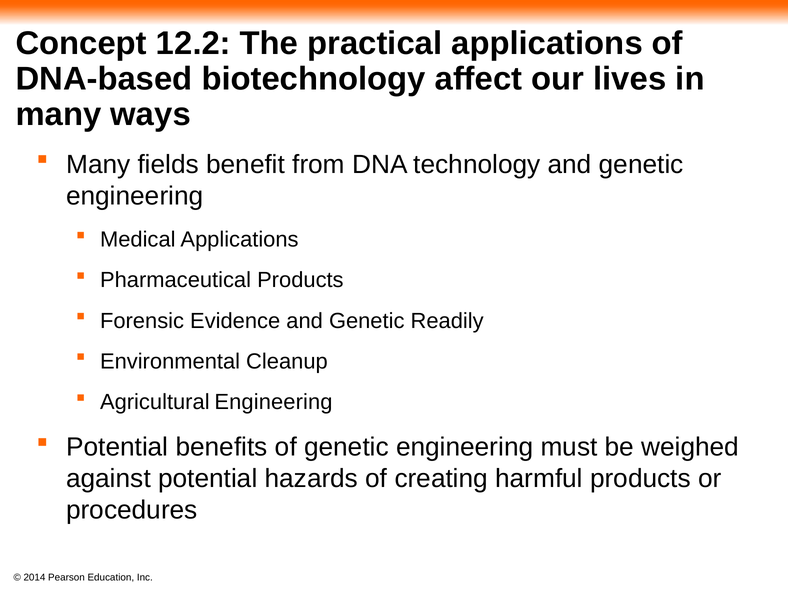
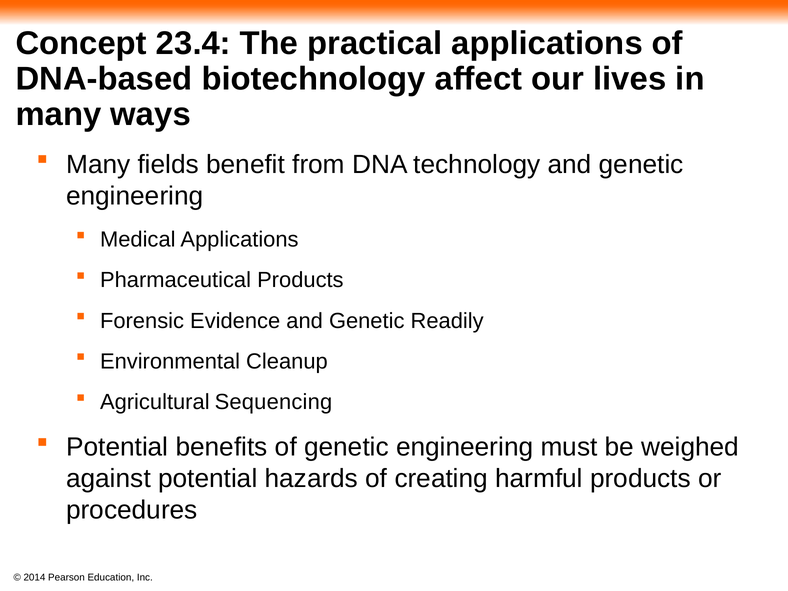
12.2: 12.2 -> 23.4
Agricultural Engineering: Engineering -> Sequencing
